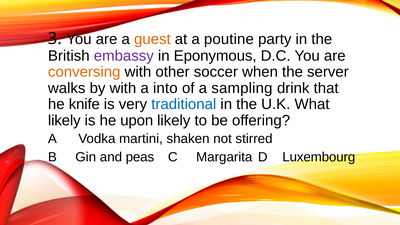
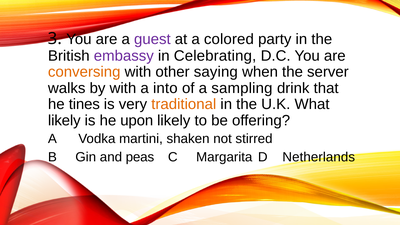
guest colour: orange -> purple
poutine: poutine -> colored
Eponymous: Eponymous -> Celebrating
soccer: soccer -> saying
knife: knife -> tines
traditional colour: blue -> orange
Luxembourg: Luxembourg -> Netherlands
